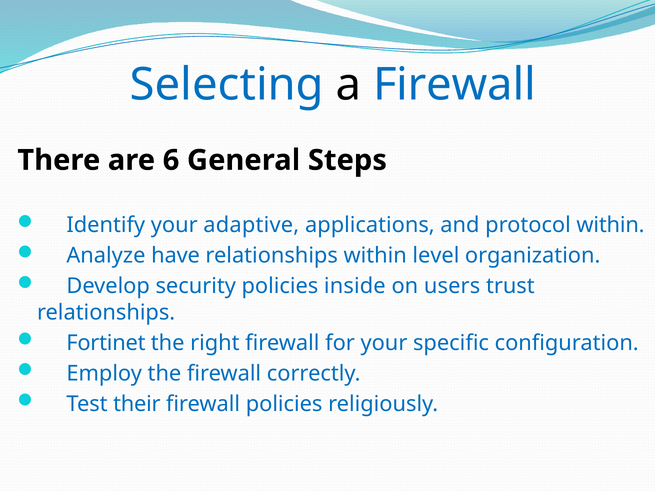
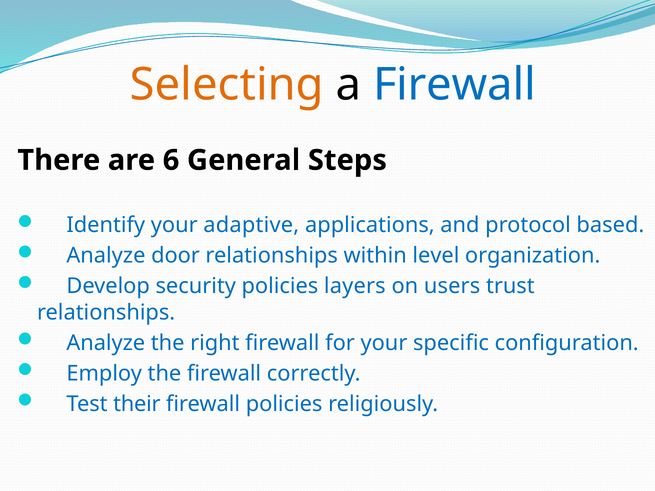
Selecting colour: blue -> orange
protocol within: within -> based
have: have -> door
inside: inside -> layers
Fortinet at (106, 343): Fortinet -> Analyze
